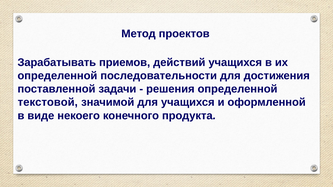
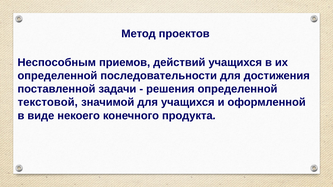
Зарабатывать: Зарабатывать -> Неспособным
